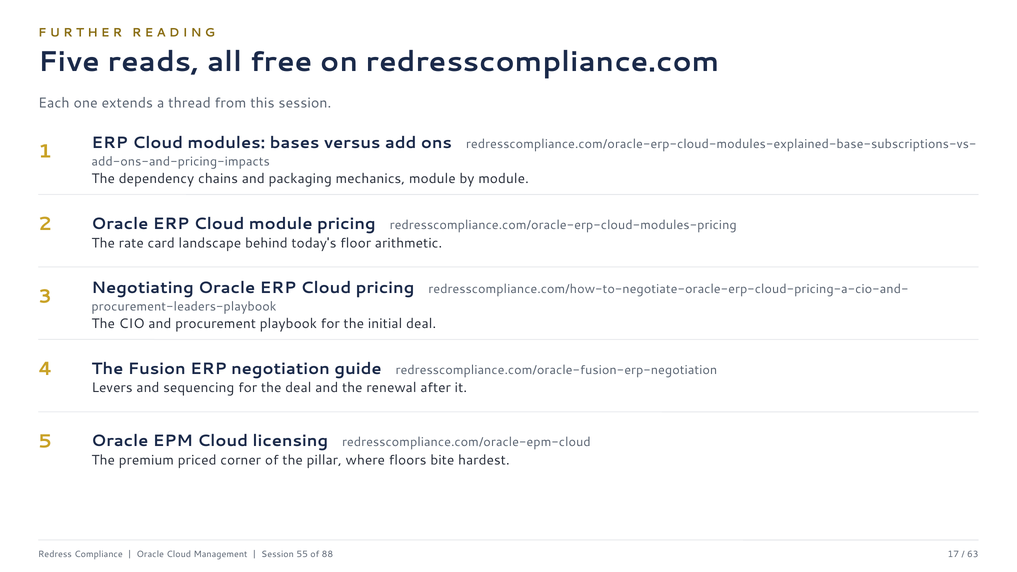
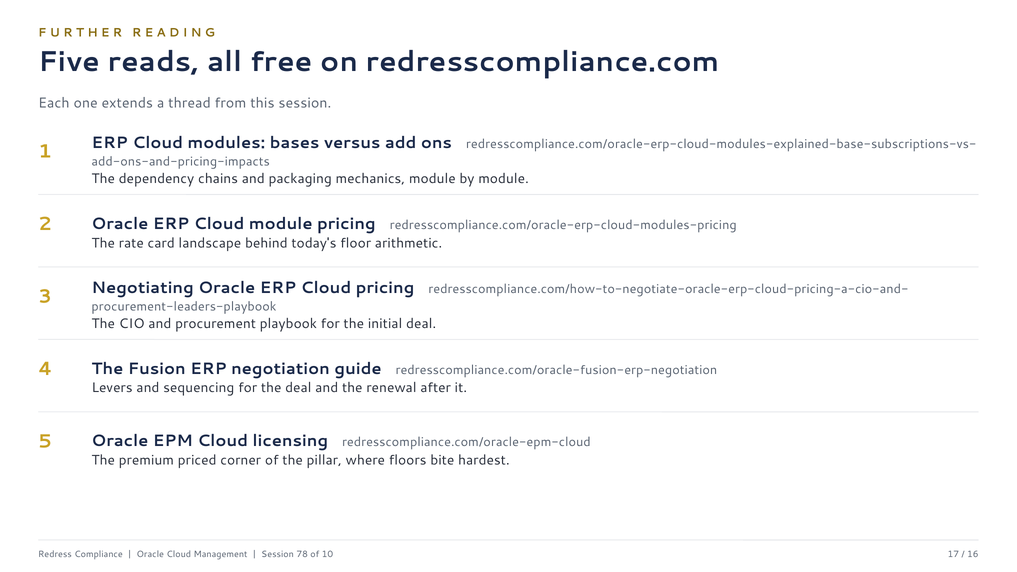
55: 55 -> 78
88: 88 -> 10
63: 63 -> 16
